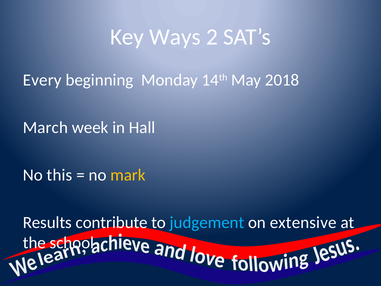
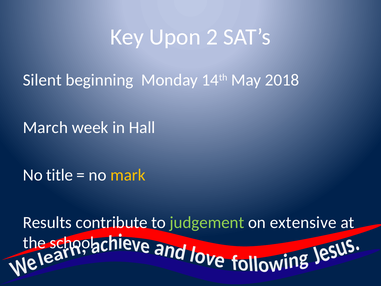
Ways: Ways -> Upon
Every: Every -> Silent
this: this -> title
judgement colour: light blue -> light green
